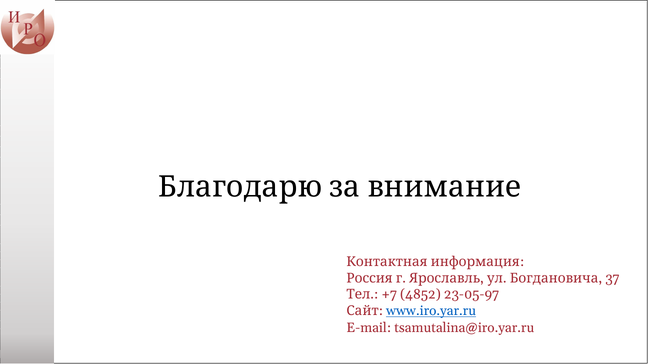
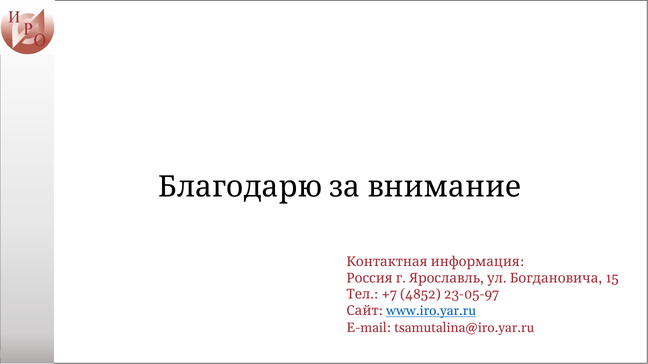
37: 37 -> 15
